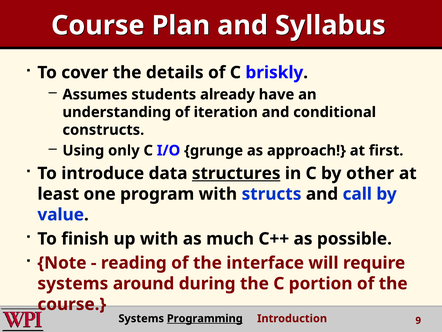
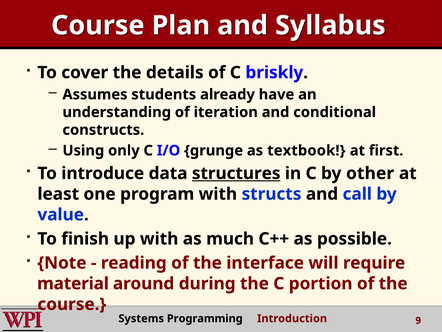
approach: approach -> textbook
systems at (73, 283): systems -> material
Programming underline: present -> none
